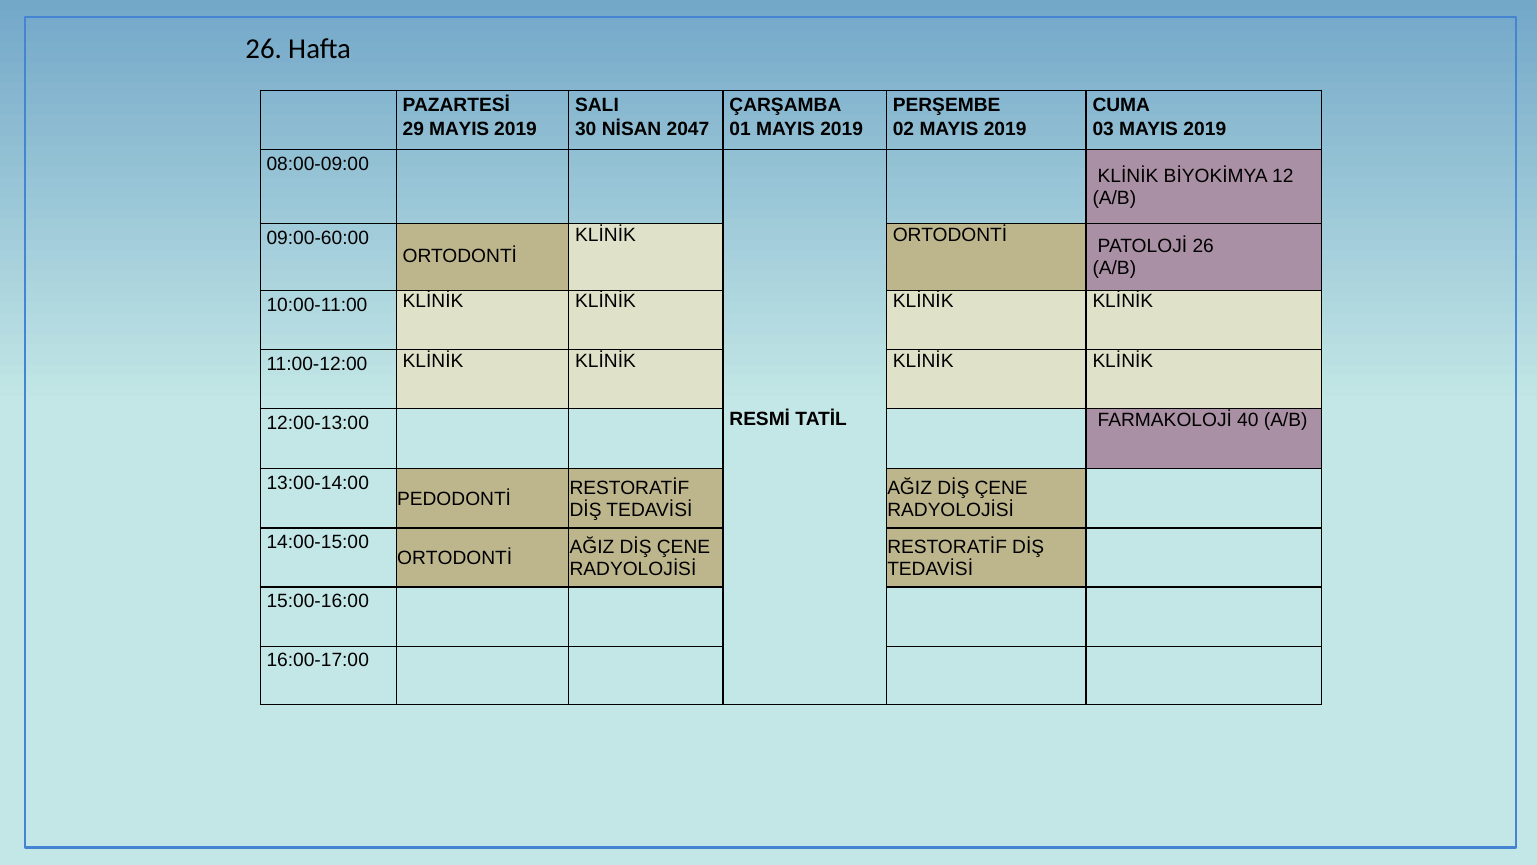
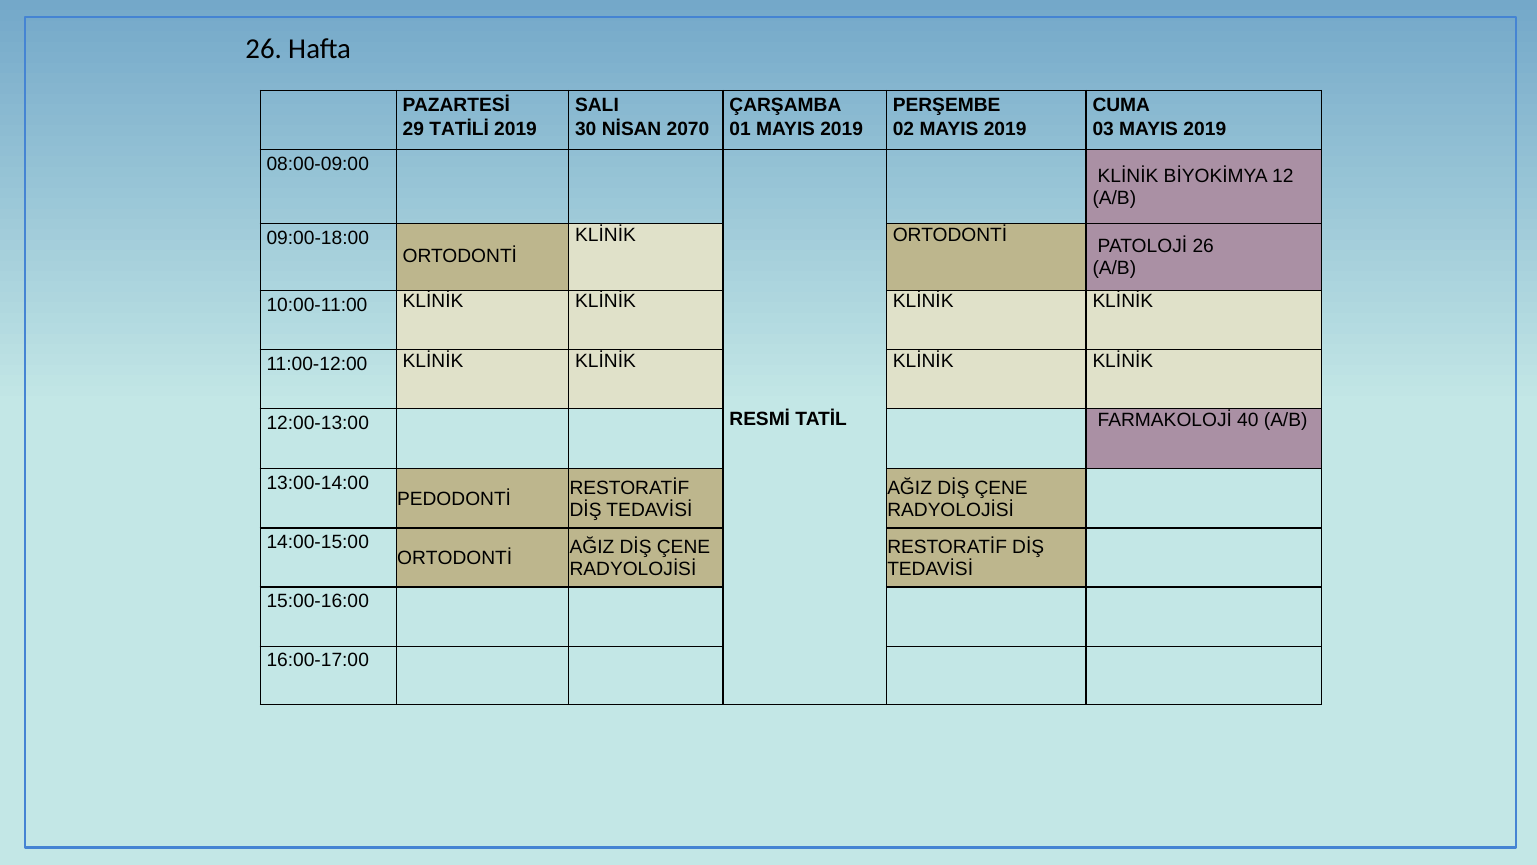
29 MAYIS: MAYIS -> TATİLİ
2047: 2047 -> 2070
09:00-60:00: 09:00-60:00 -> 09:00-18:00
